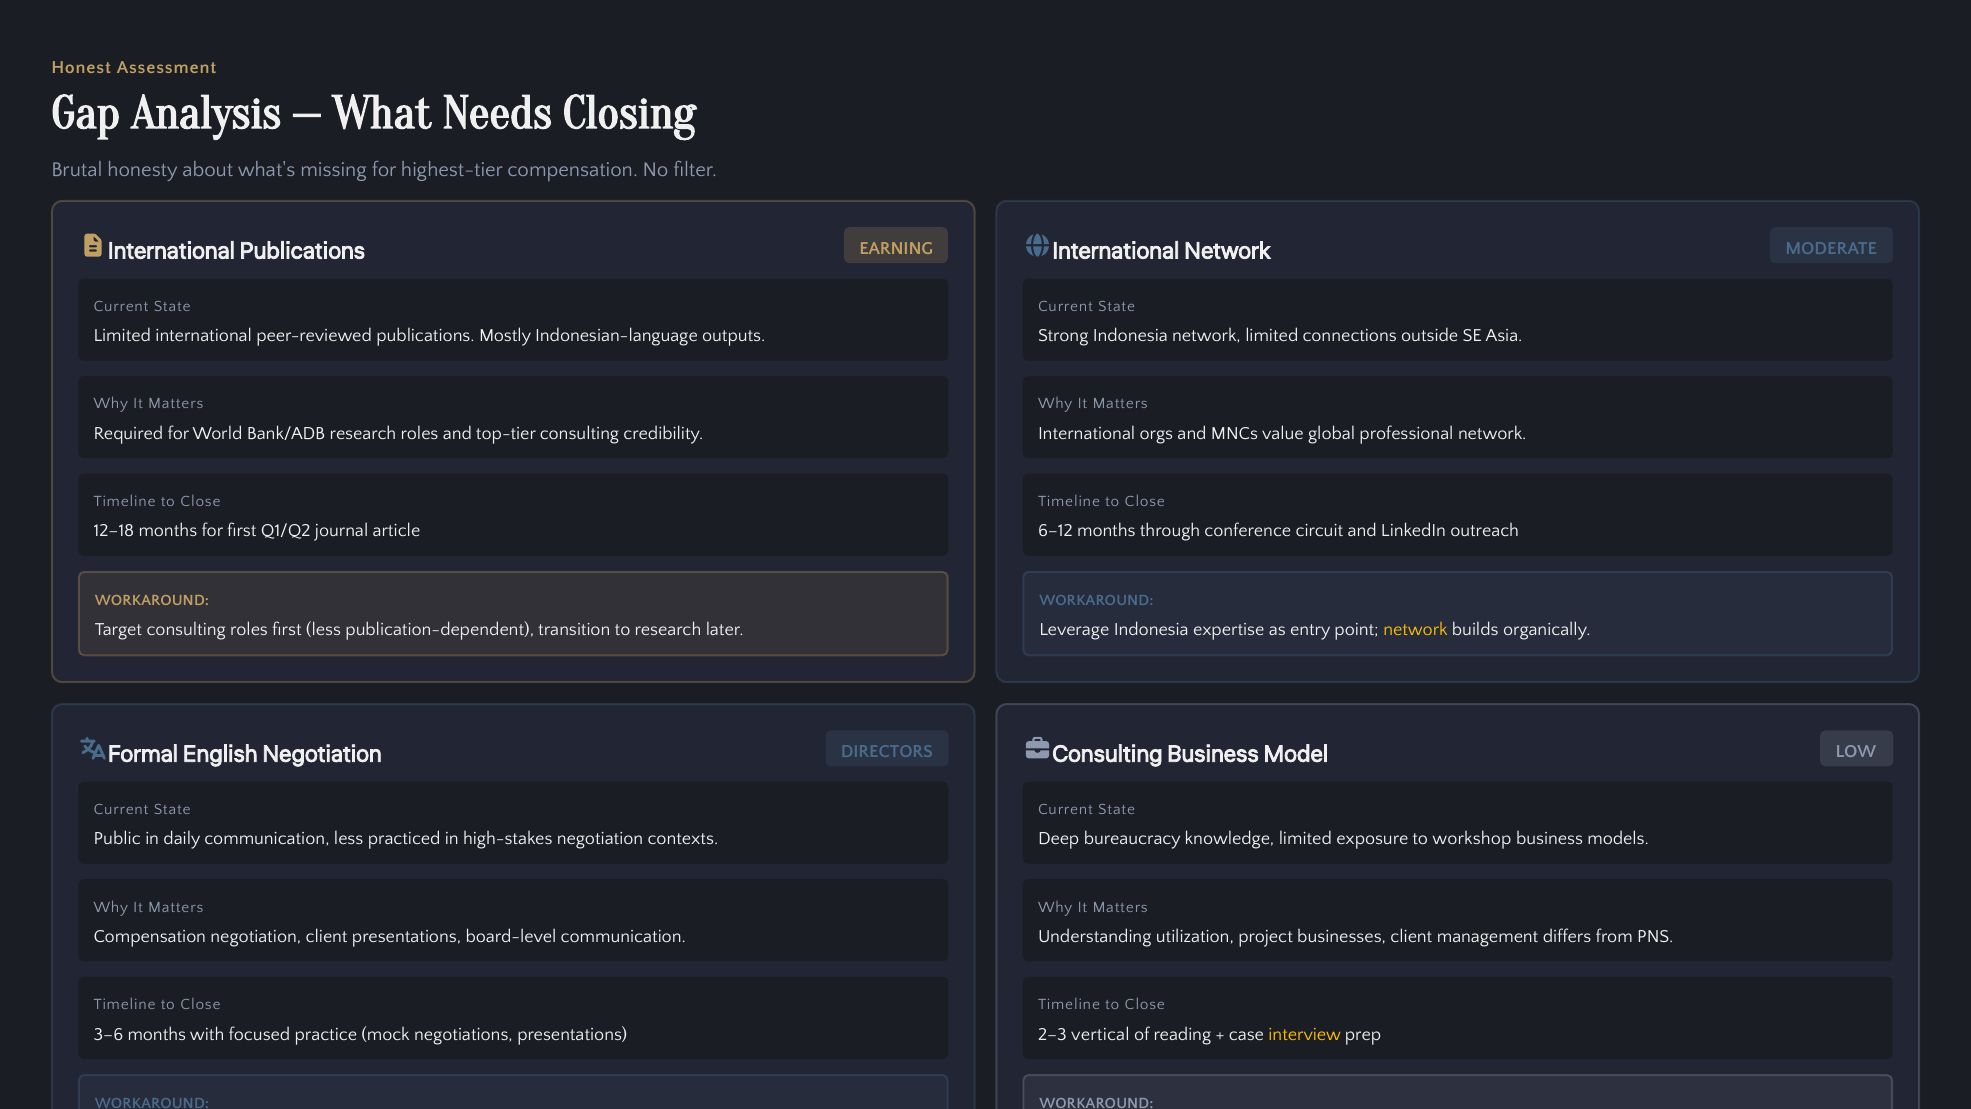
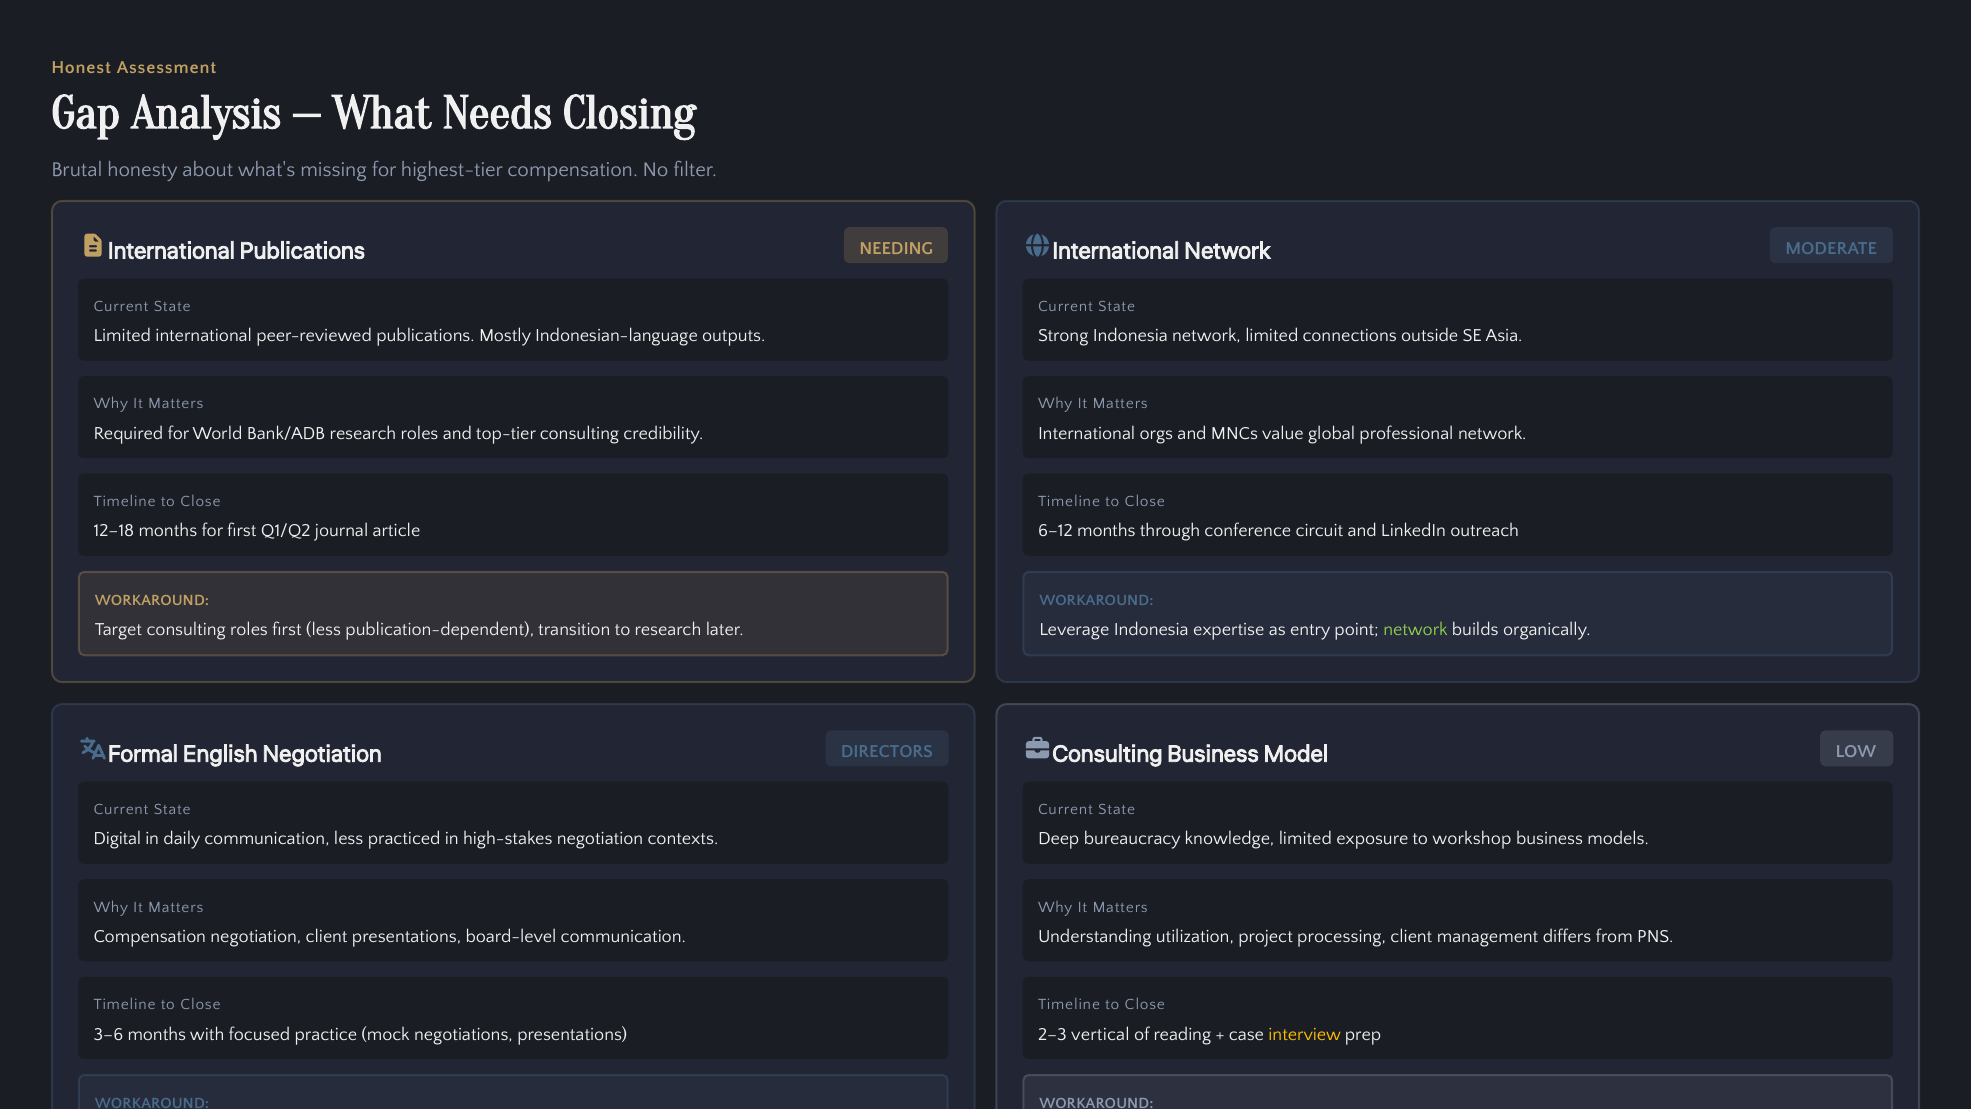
EARNING: EARNING -> NEEDING
network at (1415, 630) colour: yellow -> light green
Public: Public -> Digital
businesses: businesses -> processing
